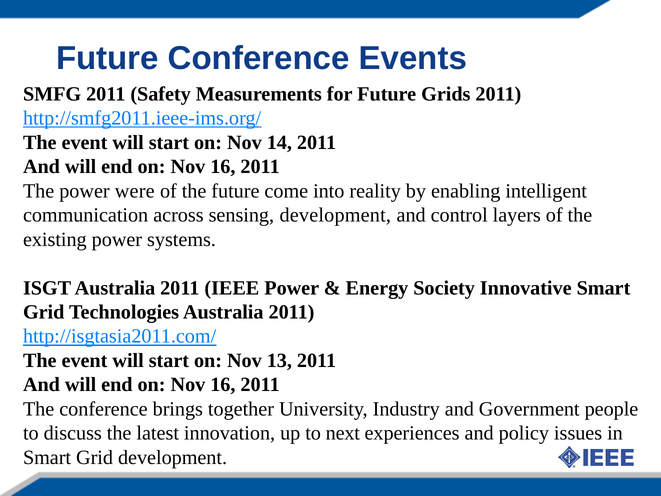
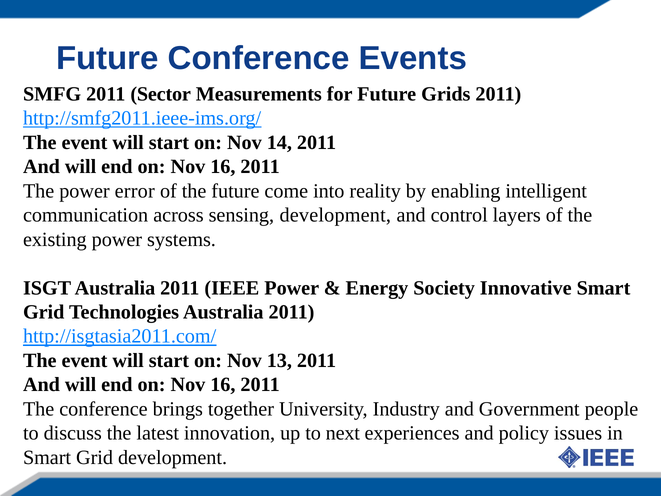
Safety: Safety -> Sector
were: were -> error
